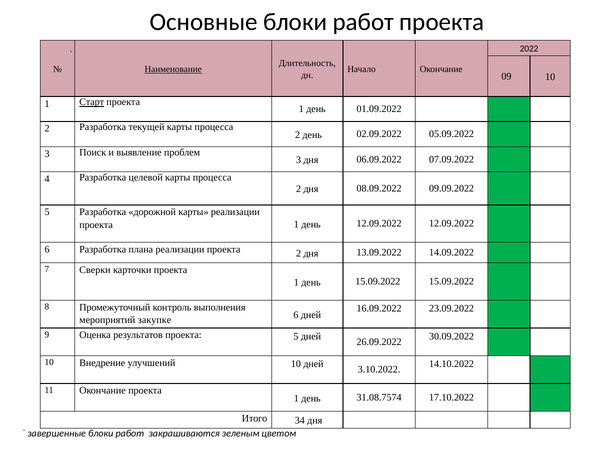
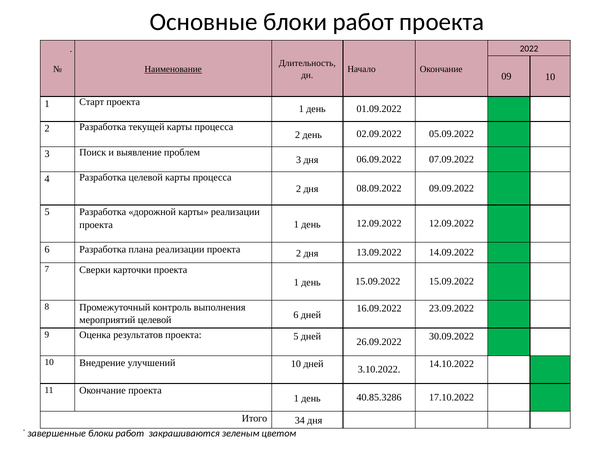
Старт underline: present -> none
мероприятий закупке: закупке -> целевой
31.08.7574: 31.08.7574 -> 40.85.3286
